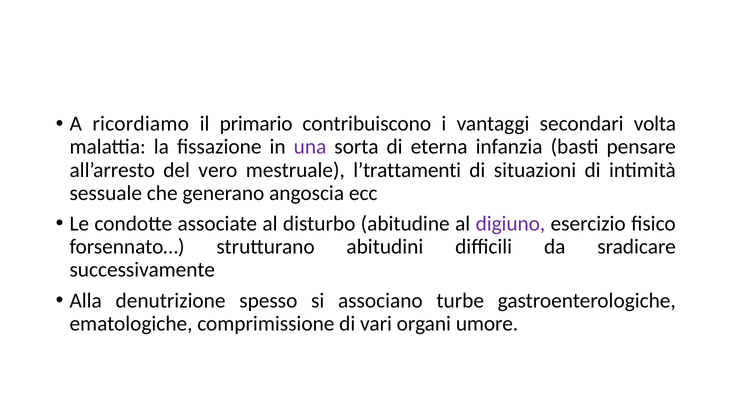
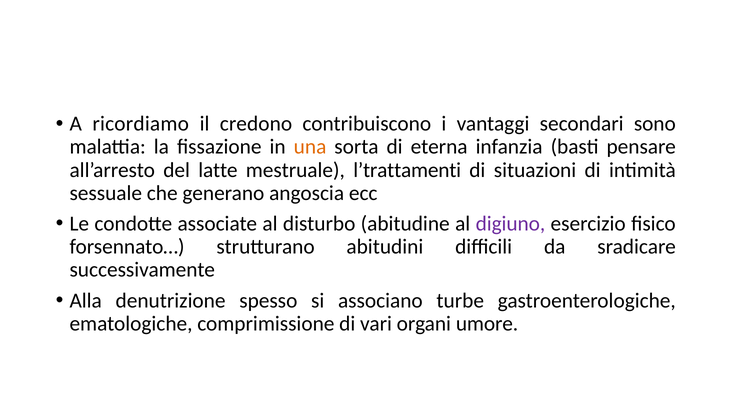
primario: primario -> credono
volta: volta -> sono
una colour: purple -> orange
vero: vero -> latte
